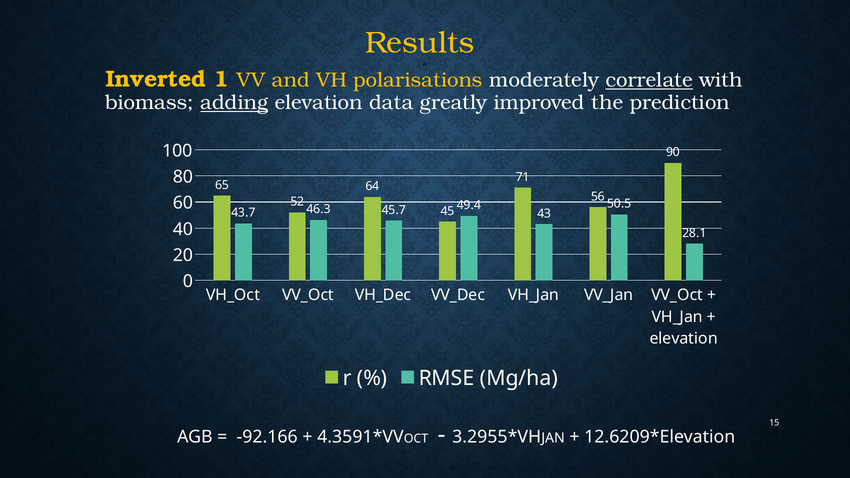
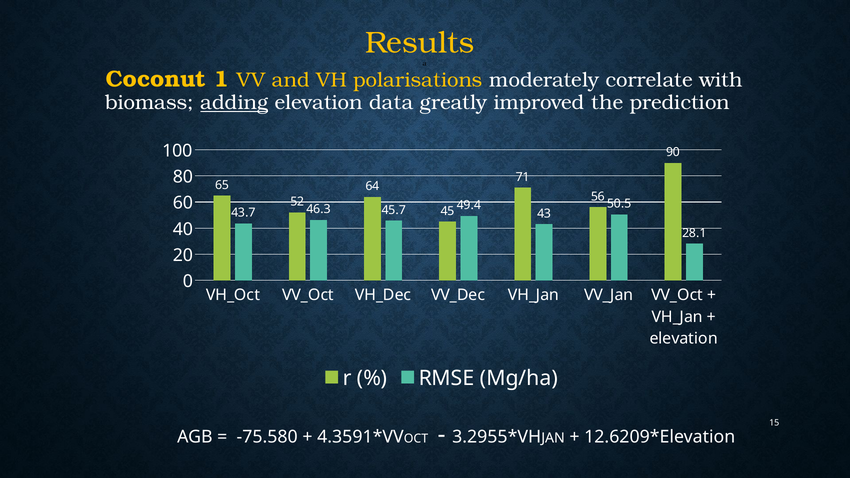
Inverted: Inverted -> Coconut
correlate underline: present -> none
-92.166: -92.166 -> -75.580
